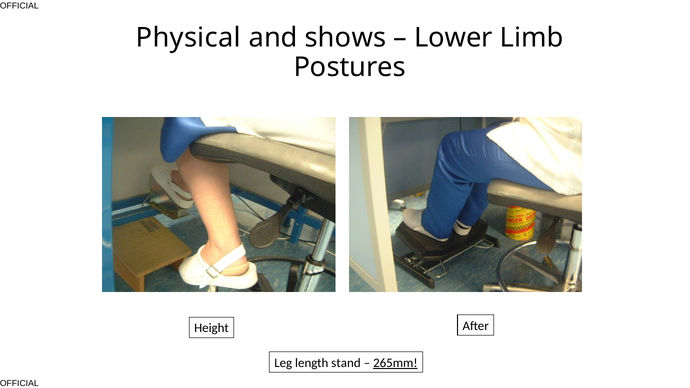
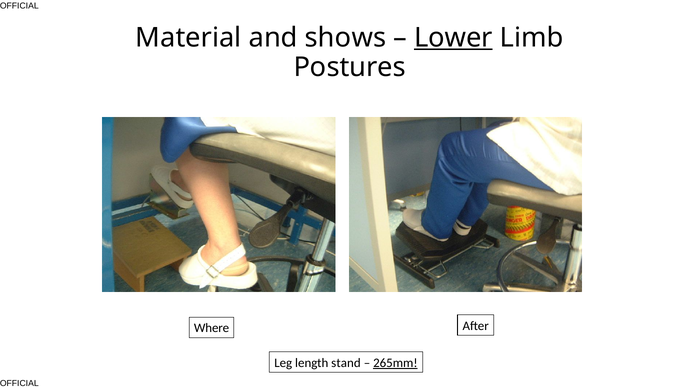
Physical: Physical -> Material
Lower underline: none -> present
Height: Height -> Where
